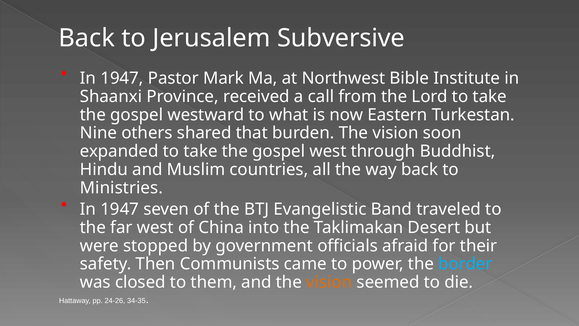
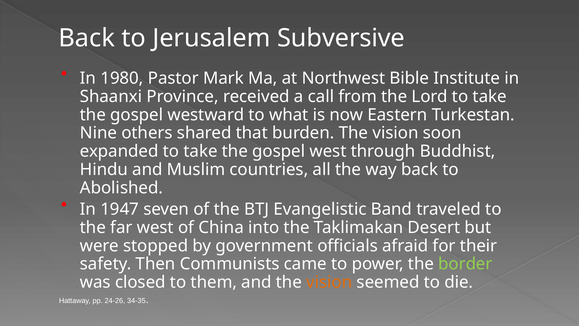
1947 at (122, 78): 1947 -> 1980
Ministries: Ministries -> Abolished
border colour: light blue -> light green
